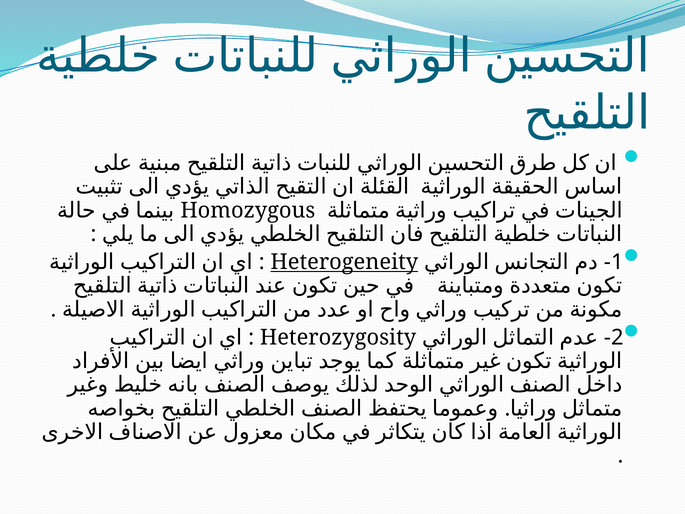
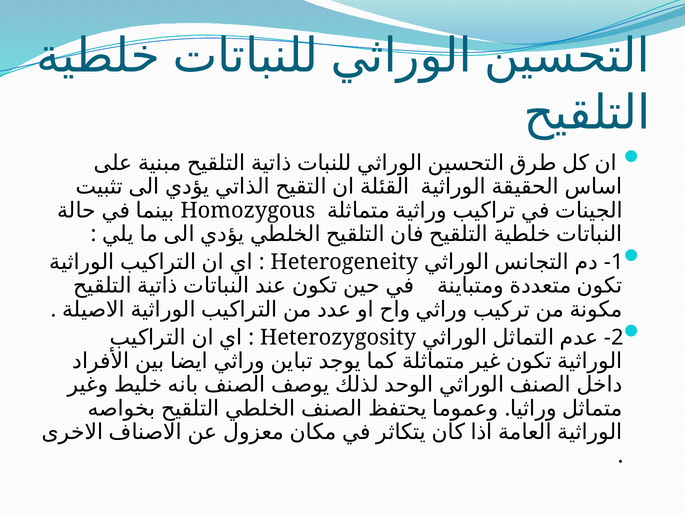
Heterogeneity underline: present -> none
